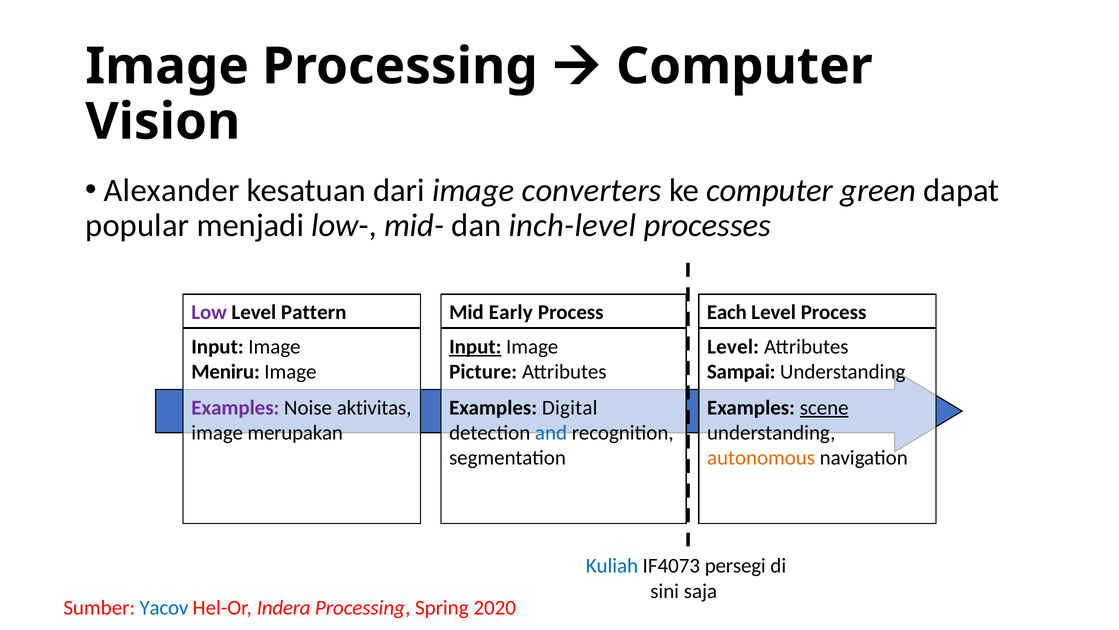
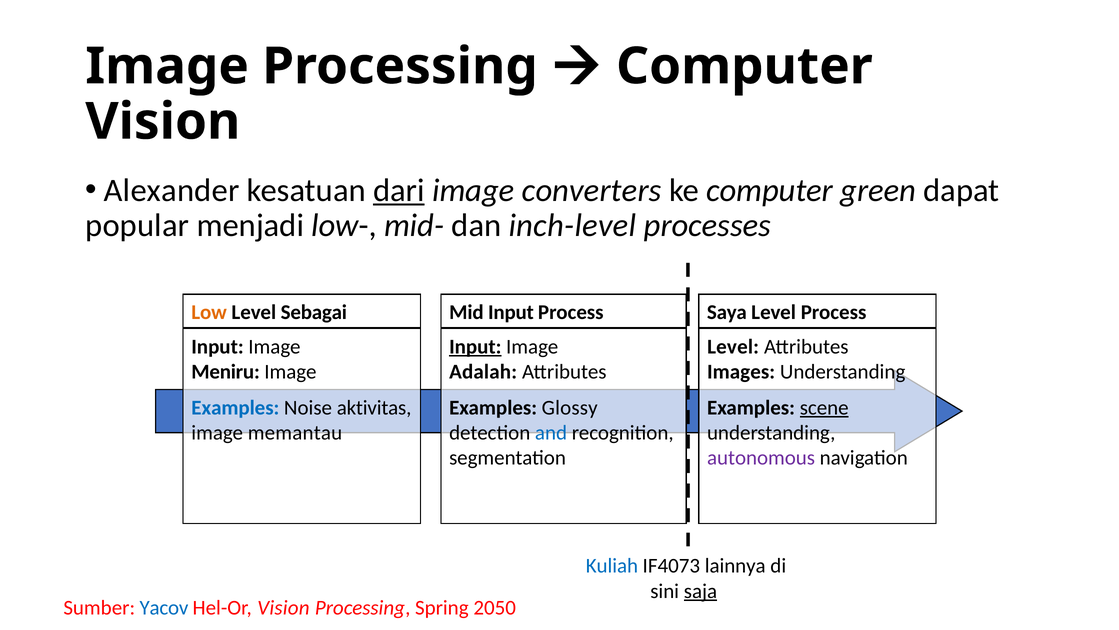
dari underline: none -> present
Low colour: purple -> orange
Pattern: Pattern -> Sebagai
Mid Early: Early -> Input
Each: Each -> Saya
Picture: Picture -> Adalah
Sampai: Sampai -> Images
Examples at (235, 407) colour: purple -> blue
Digital: Digital -> Glossy
merupakan: merupakan -> memantau
autonomous colour: orange -> purple
persegi: persegi -> lainnya
saja underline: none -> present
Hel-Or Indera: Indera -> Vision
2020: 2020 -> 2050
